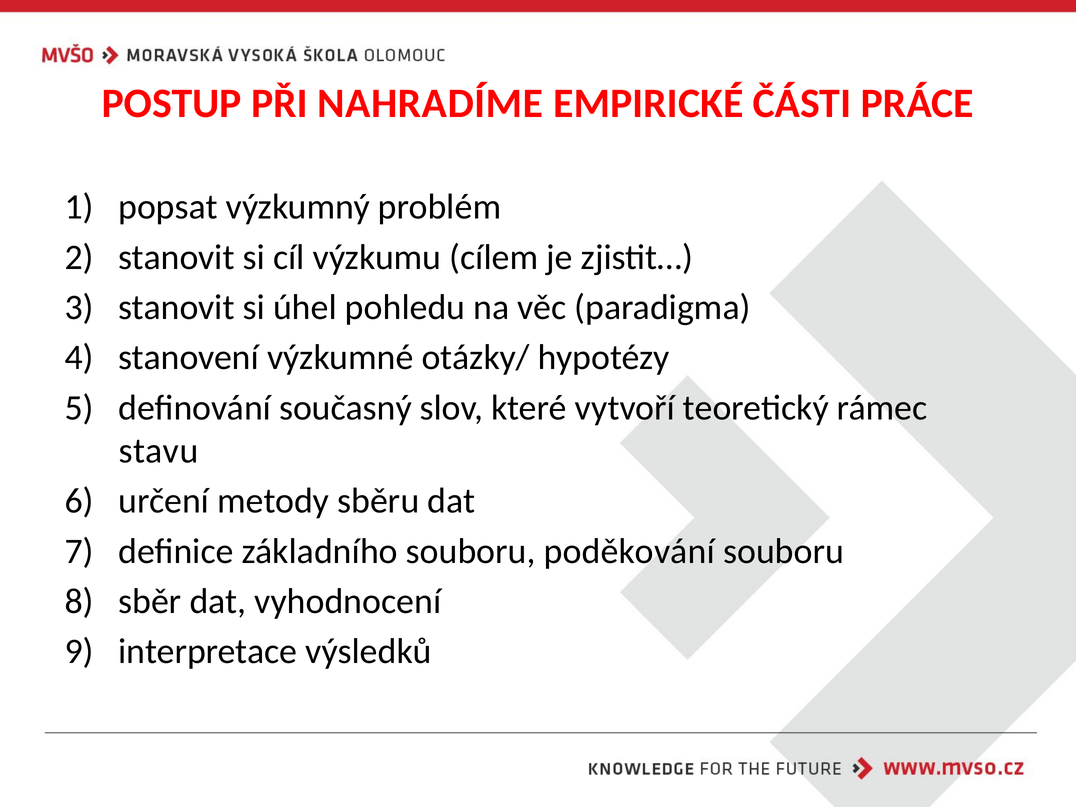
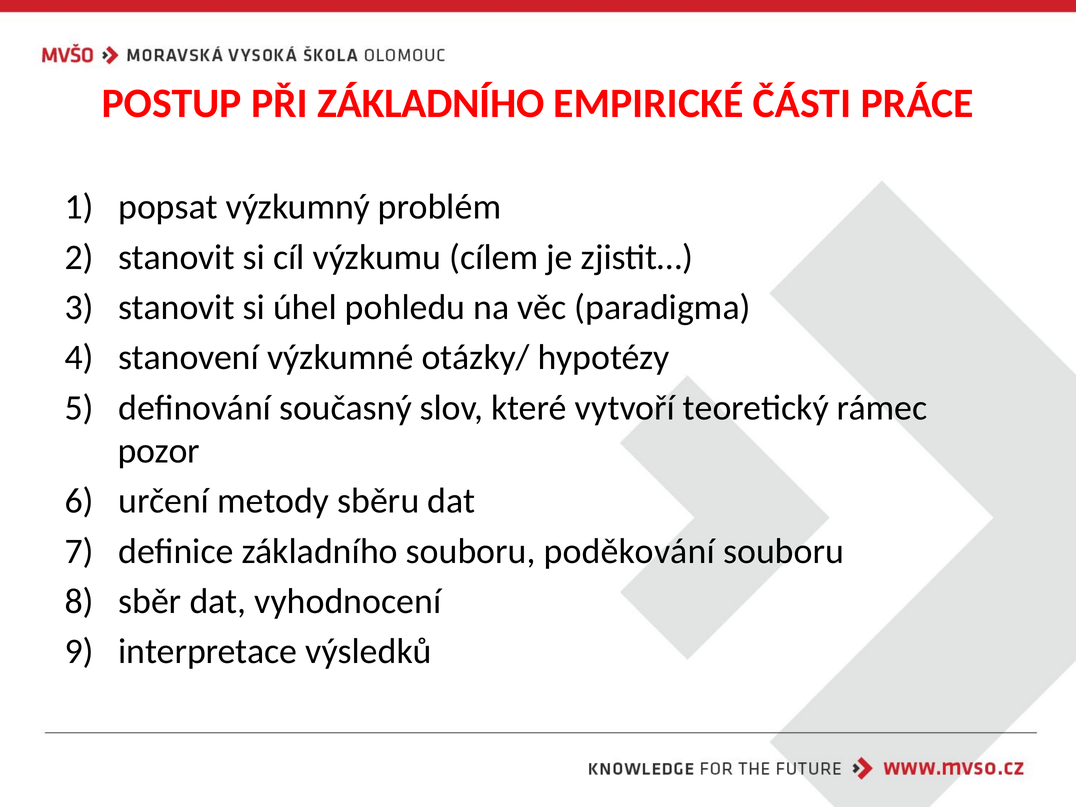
PŘI NAHRADÍME: NAHRADÍME -> ZÁKLADNÍHO
stavu: stavu -> pozor
